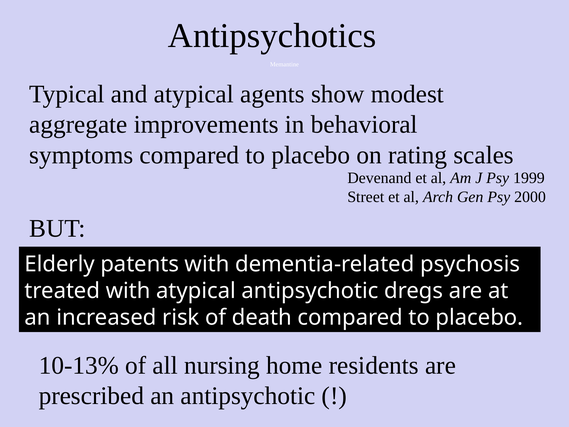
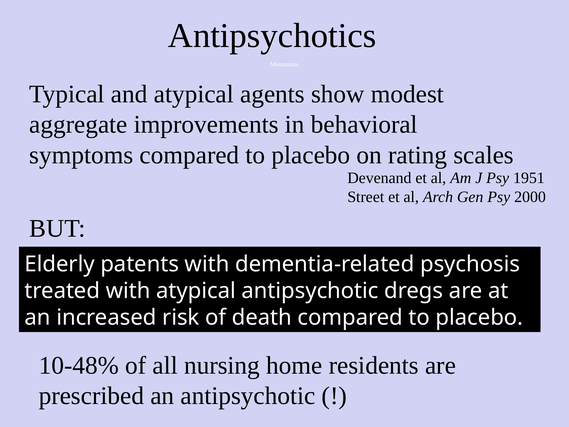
1999: 1999 -> 1951
10-13%: 10-13% -> 10-48%
